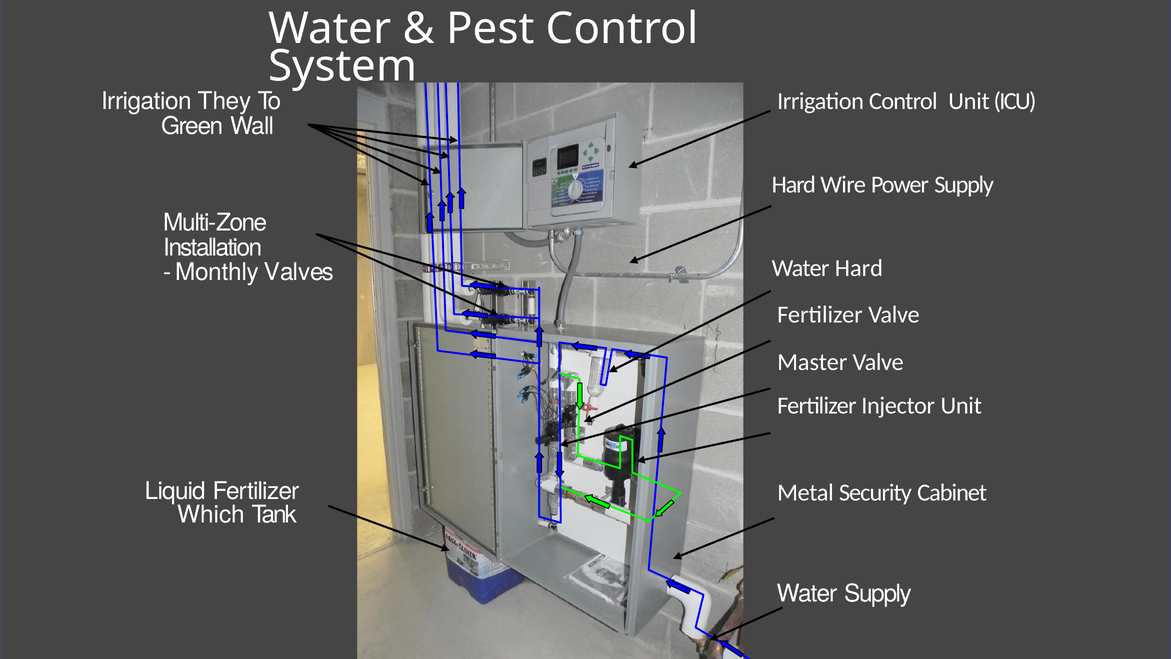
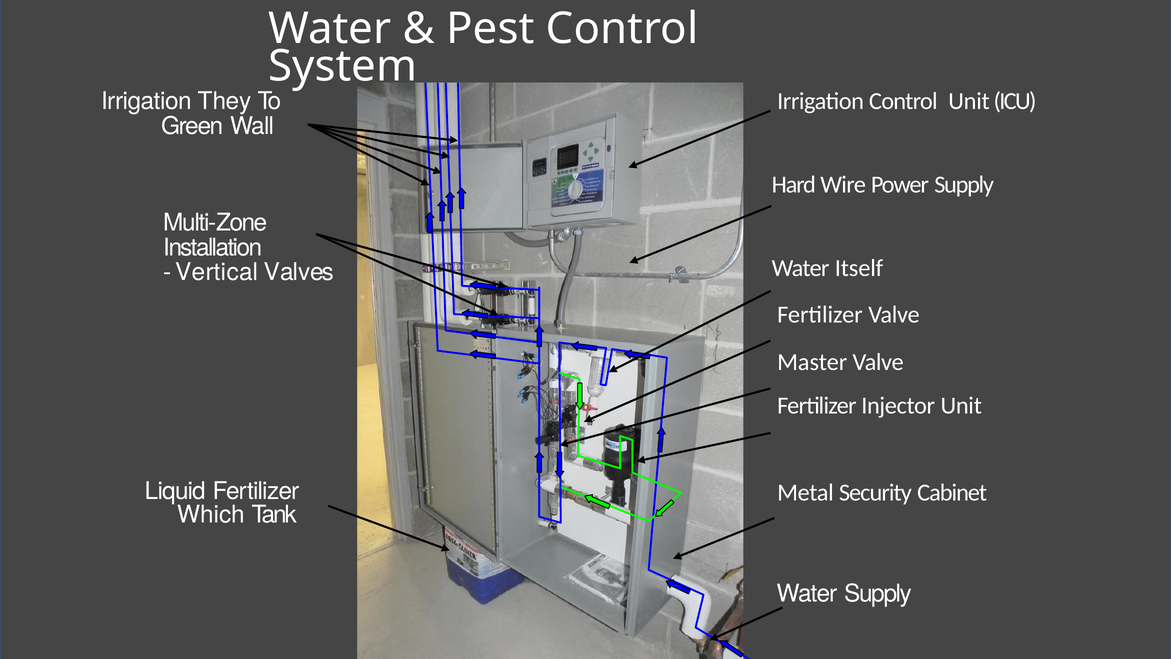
Water Hard: Hard -> Itself
Monthly: Monthly -> Vertical
